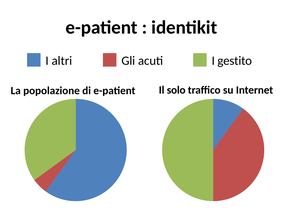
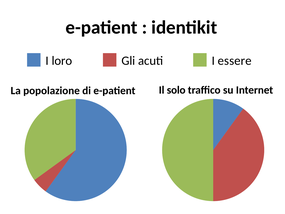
altri: altri -> loro
gestito: gestito -> essere
